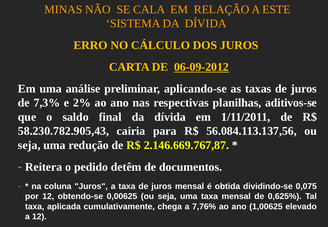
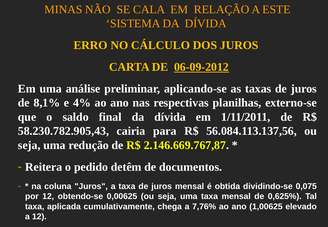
7,3%: 7,3% -> 8,1%
2%: 2% -> 4%
aditivos-se: aditivos-se -> externo-se
